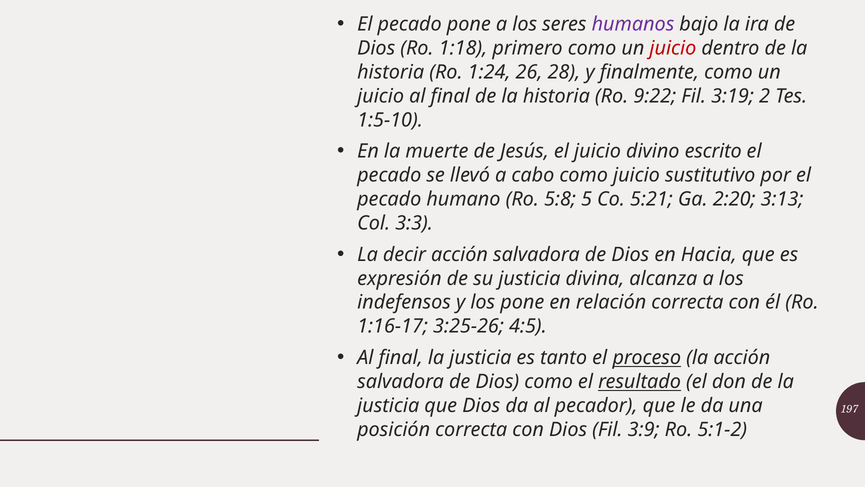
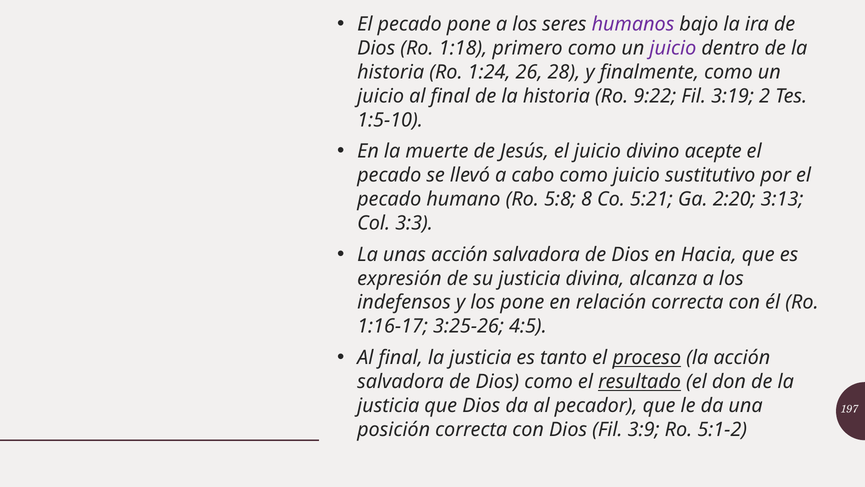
juicio at (673, 48) colour: red -> purple
escrito: escrito -> acepte
5: 5 -> 8
decir: decir -> unas
